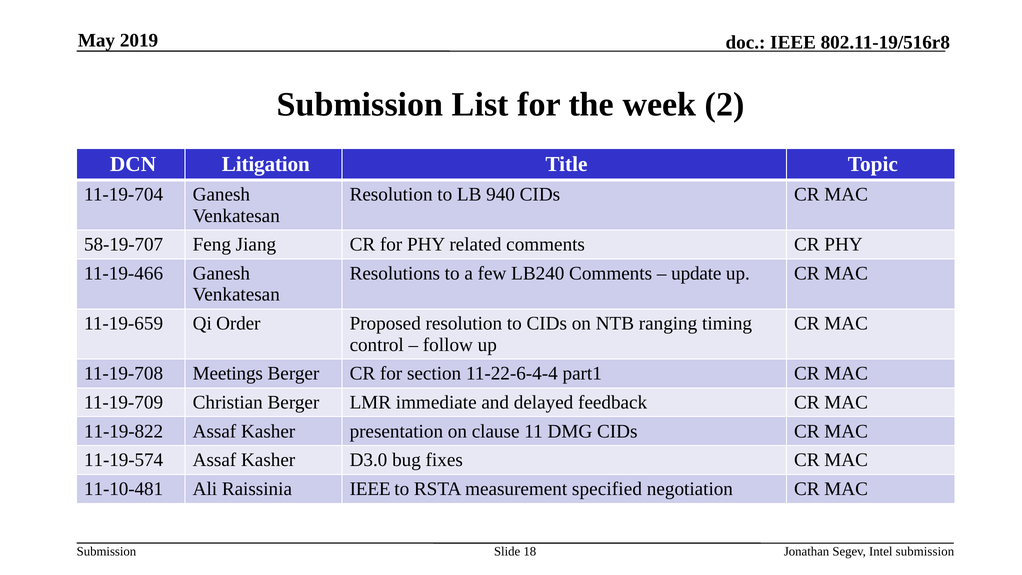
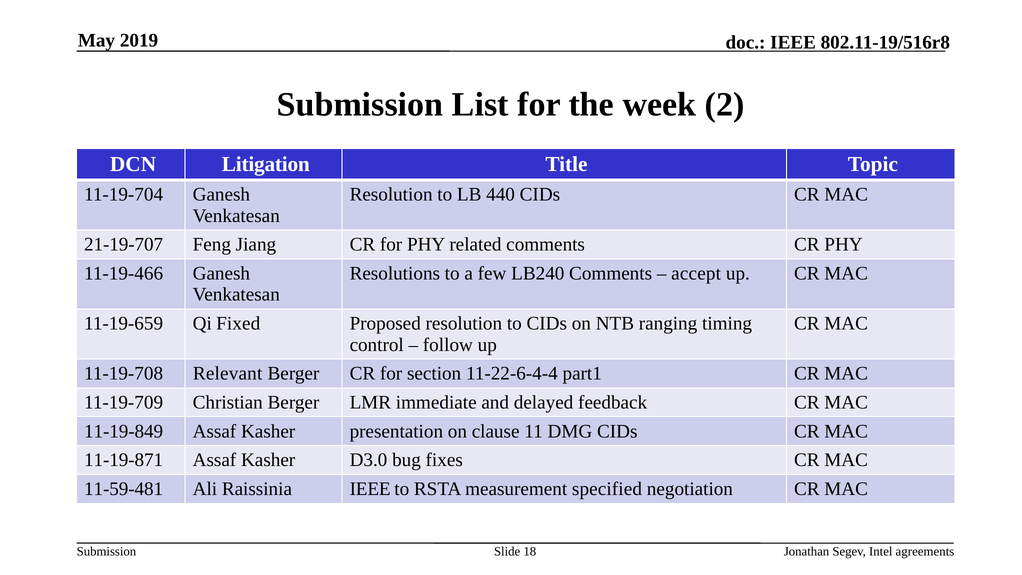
940: 940 -> 440
58-19-707: 58-19-707 -> 21-19-707
update: update -> accept
Order: Order -> Fixed
Meetings: Meetings -> Relevant
11-19-822: 11-19-822 -> 11-19-849
11-19-574: 11-19-574 -> 11-19-871
11-10-481: 11-10-481 -> 11-59-481
Intel submission: submission -> agreements
